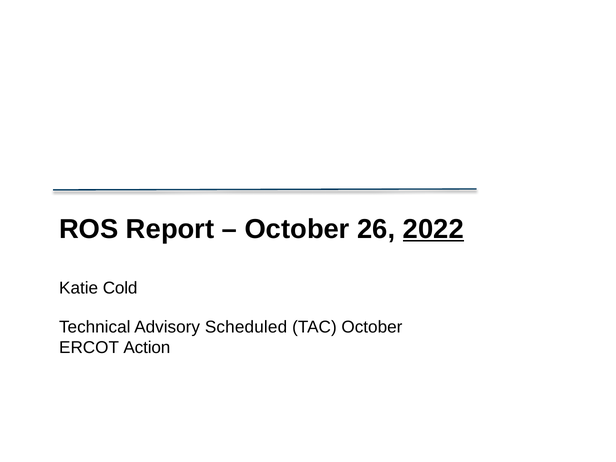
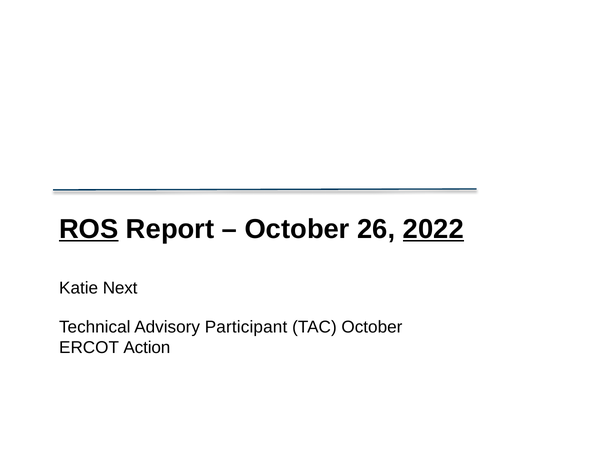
ROS underline: none -> present
Cold: Cold -> Next
Scheduled: Scheduled -> Participant
